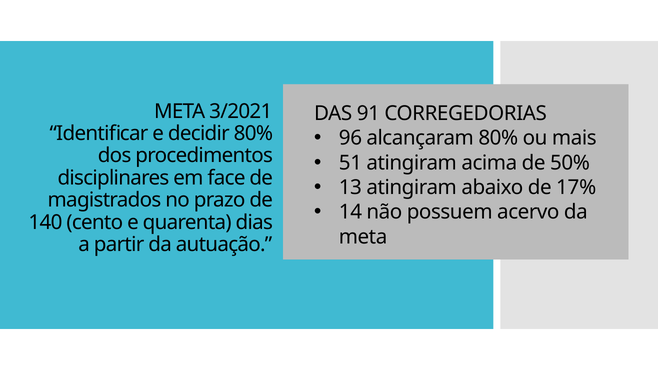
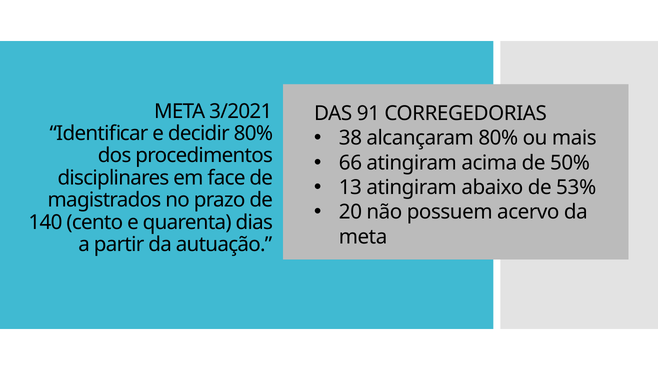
96: 96 -> 38
51: 51 -> 66
17%: 17% -> 53%
14: 14 -> 20
